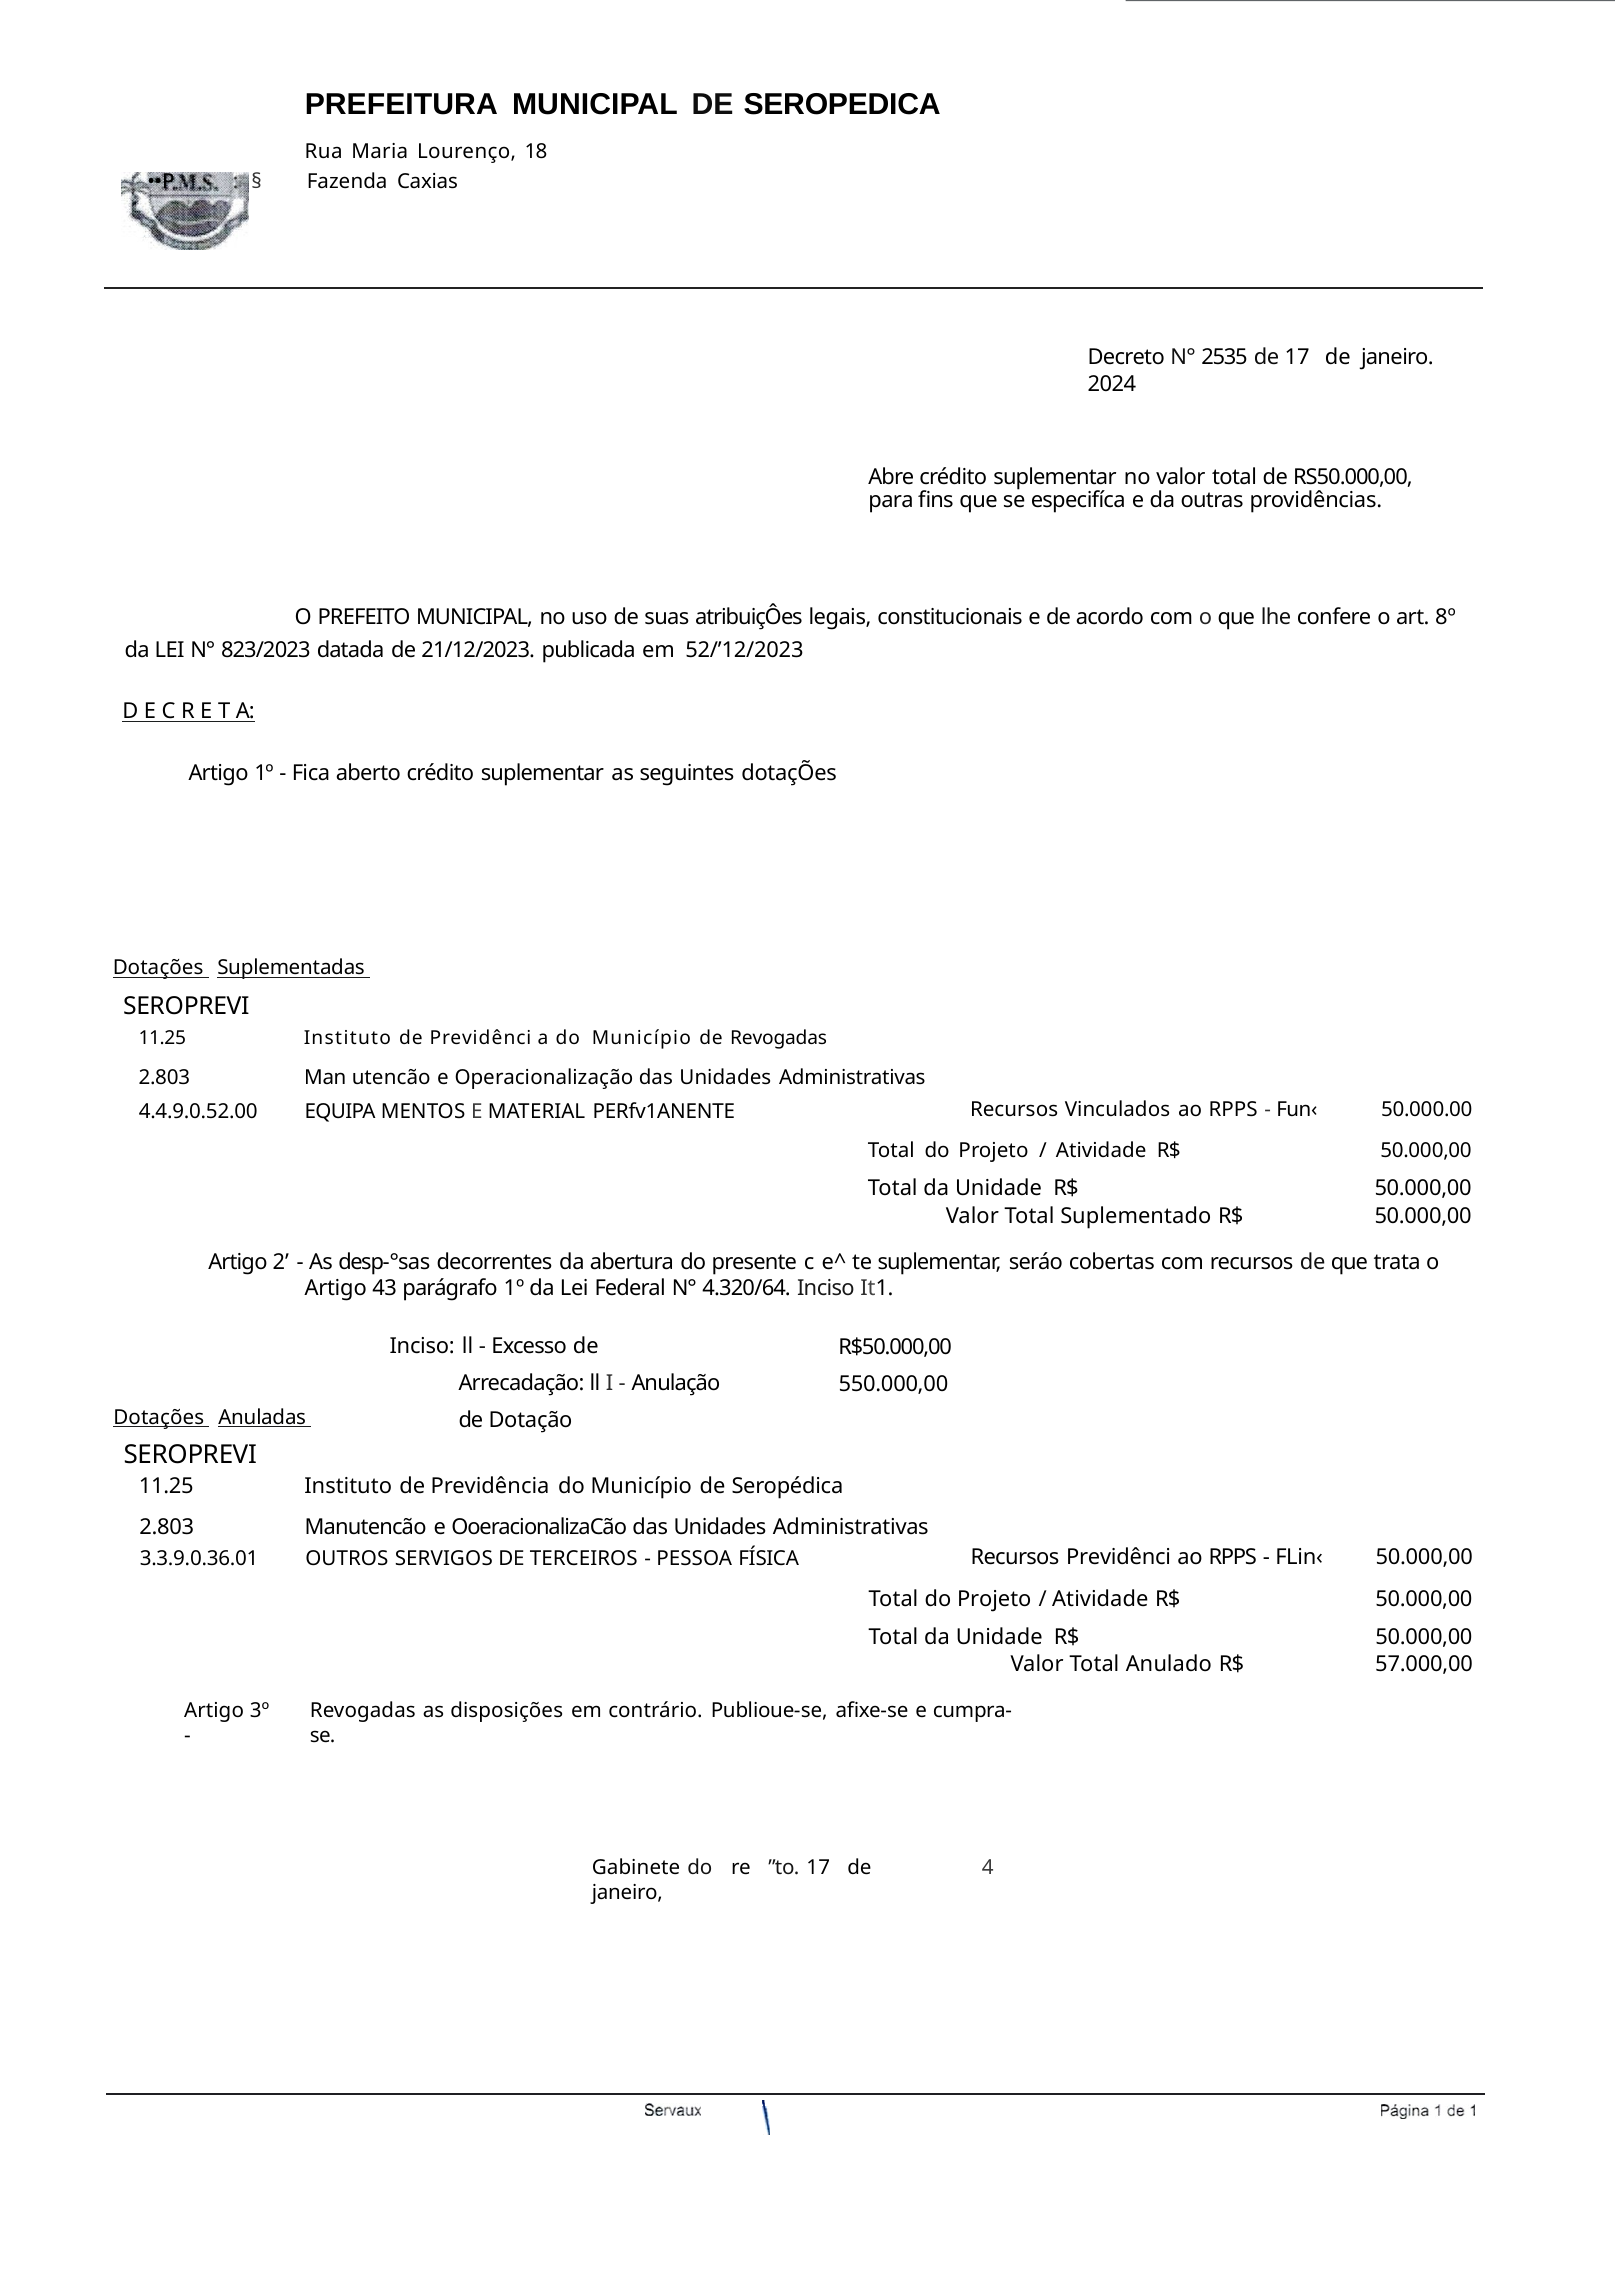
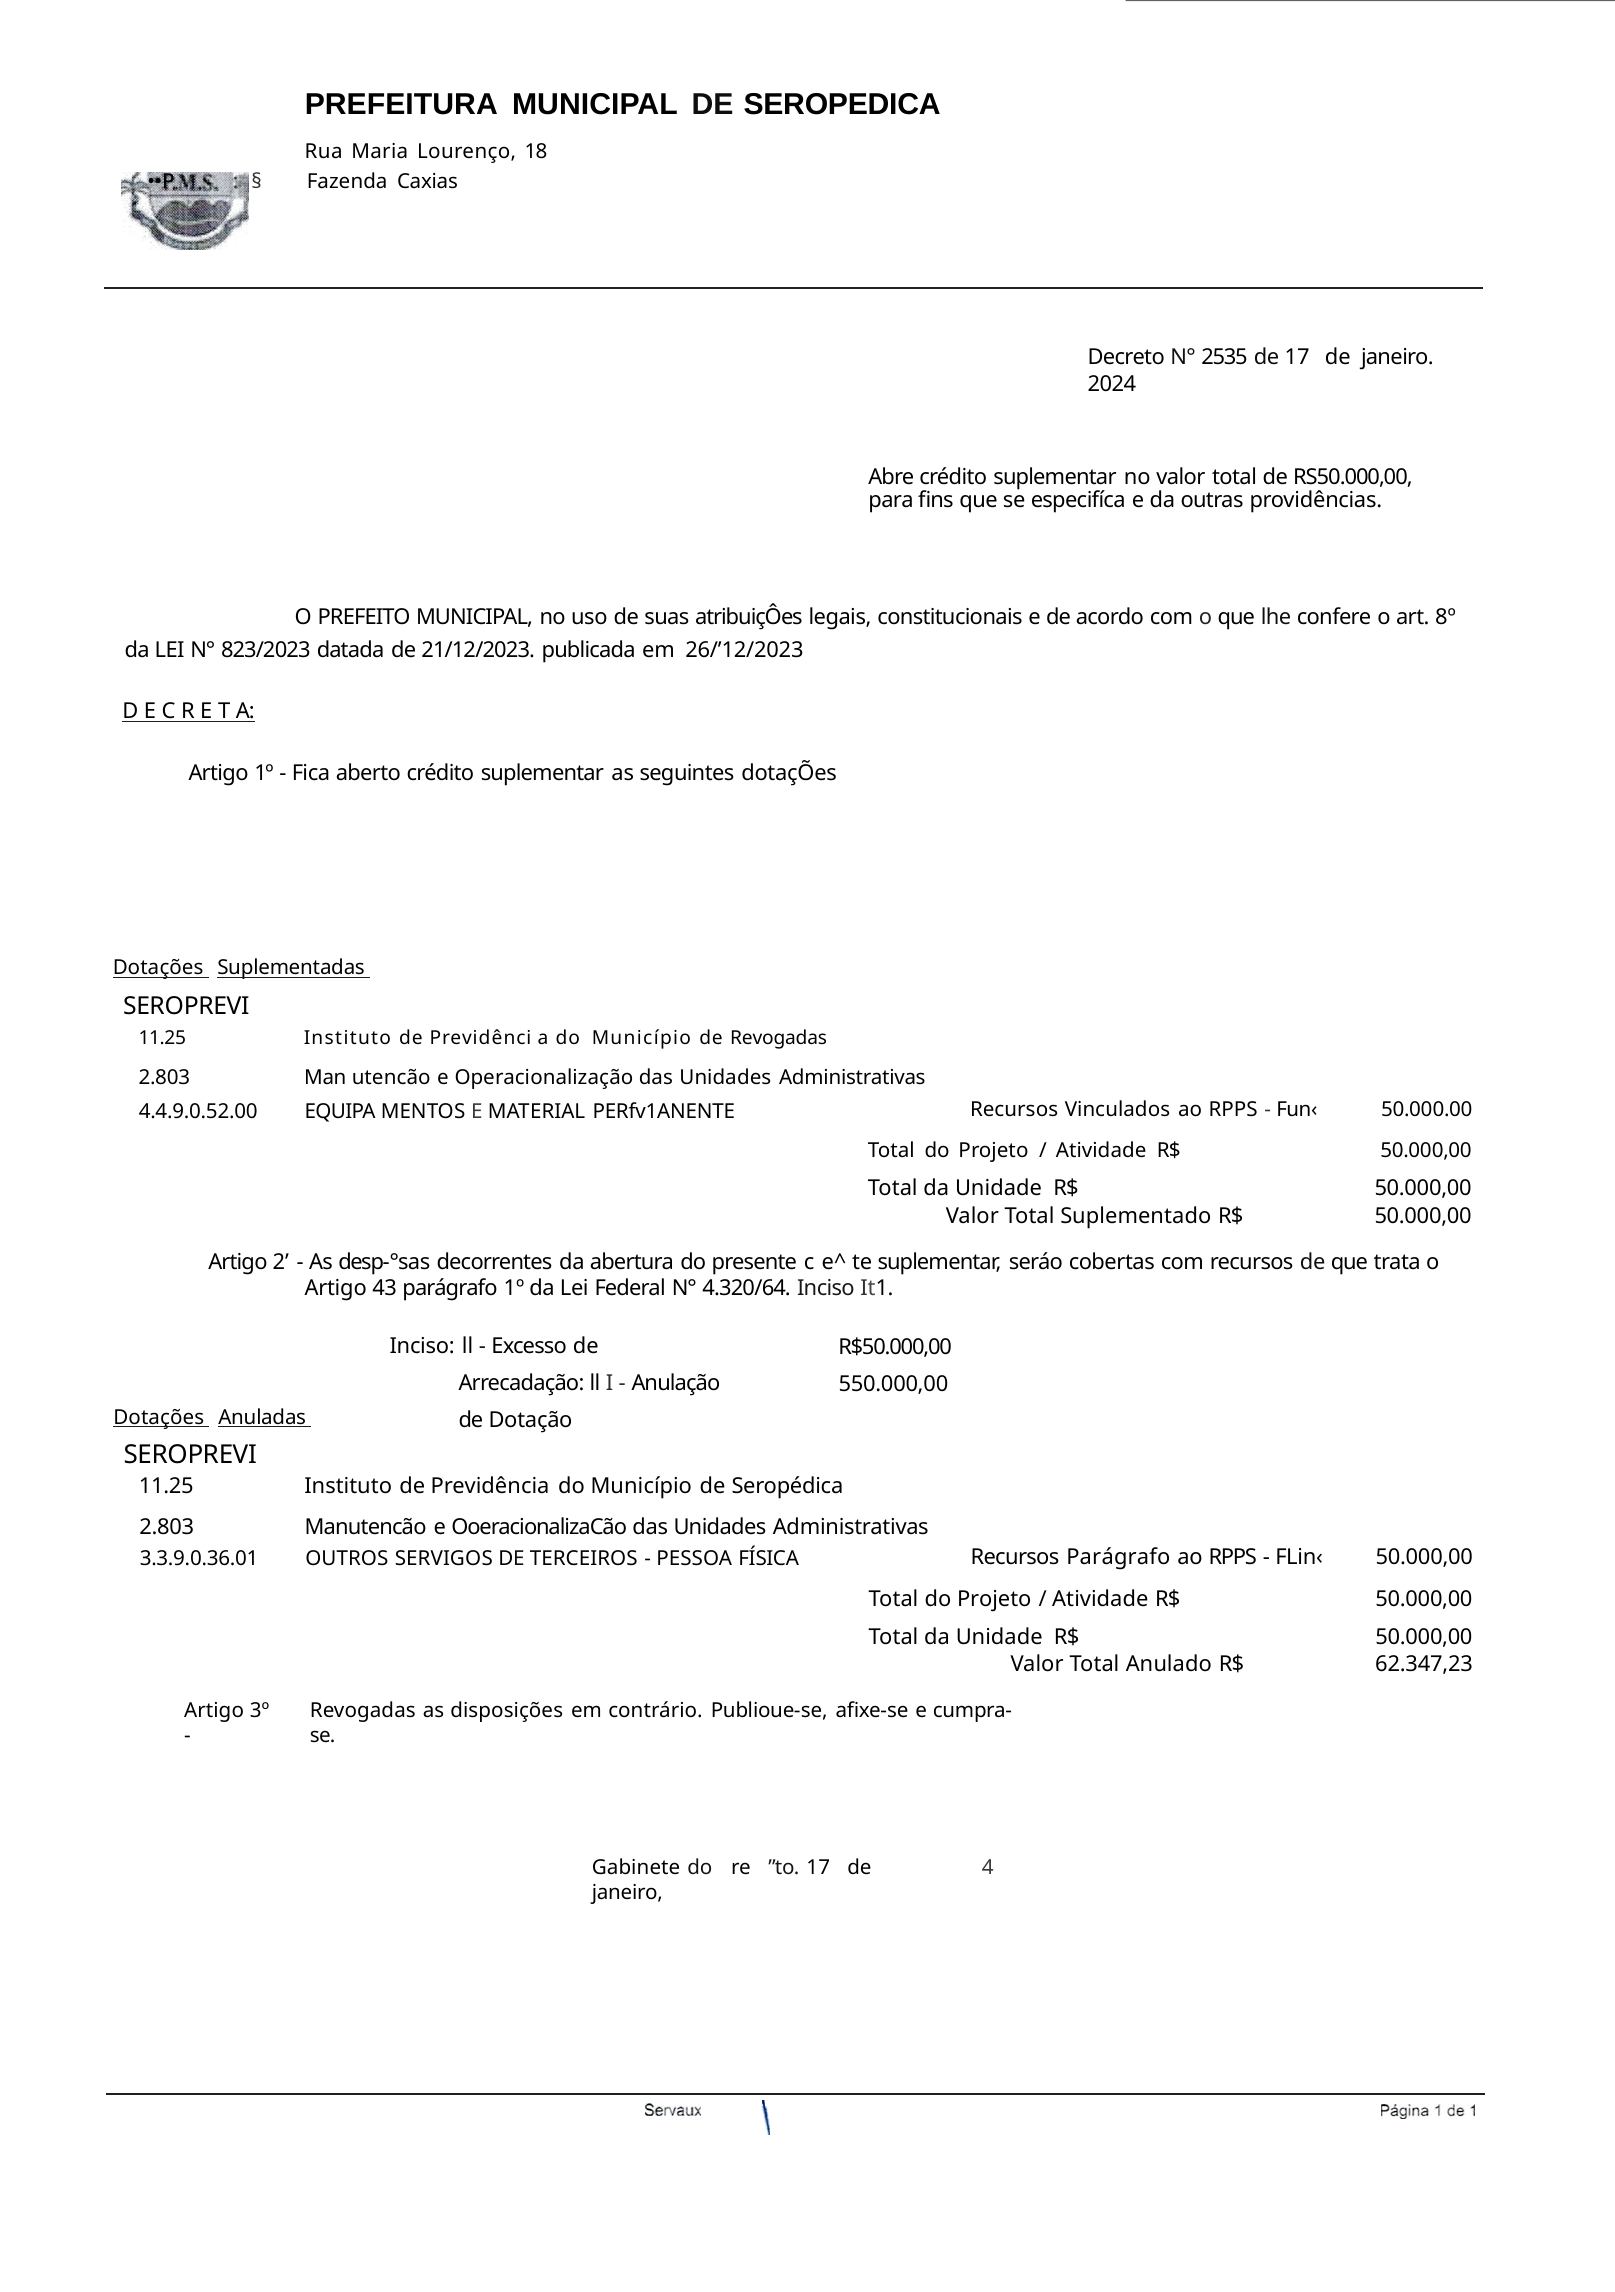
52/’12/2023: 52/’12/2023 -> 26/’12/2023
Recursos Previdênci: Previdênci -> Parágrafo
57.000,00: 57.000,00 -> 62.347,23
